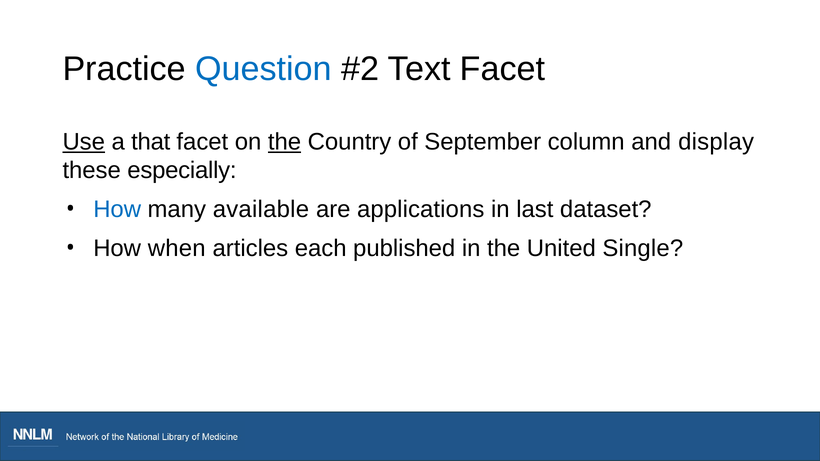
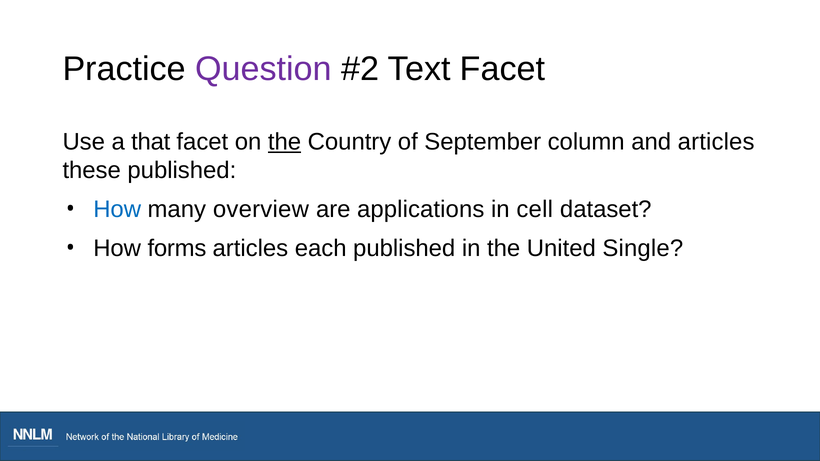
Question colour: blue -> purple
Use underline: present -> none
and display: display -> articles
these especially: especially -> published
available: available -> overview
last: last -> cell
when: when -> forms
